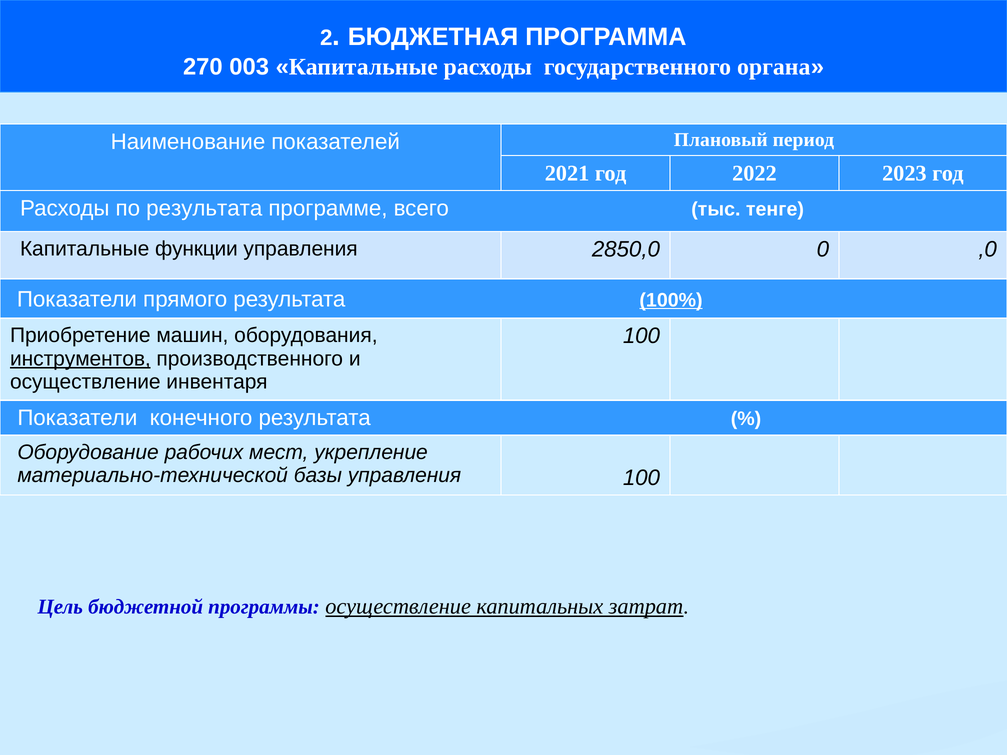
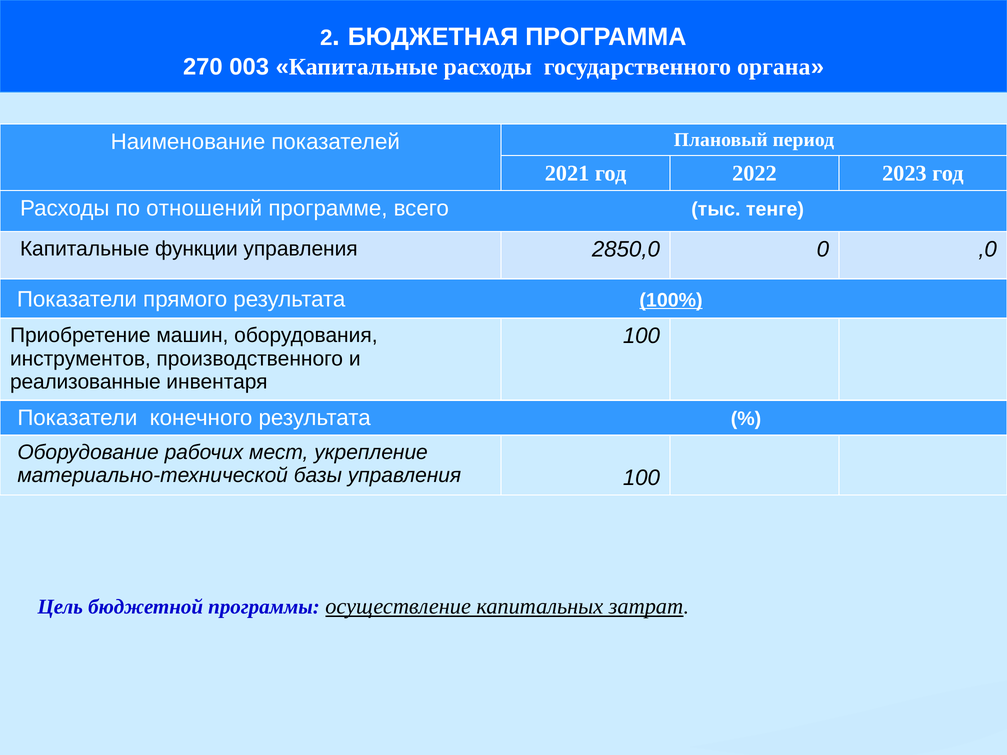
по результата: результата -> отношений
инструментов underline: present -> none
осуществление at (85, 382): осуществление -> реализованные
